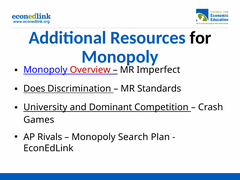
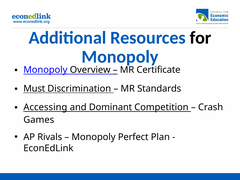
Overview colour: red -> black
Imperfect: Imperfect -> Certificate
Does: Does -> Must
University: University -> Accessing
Search: Search -> Perfect
